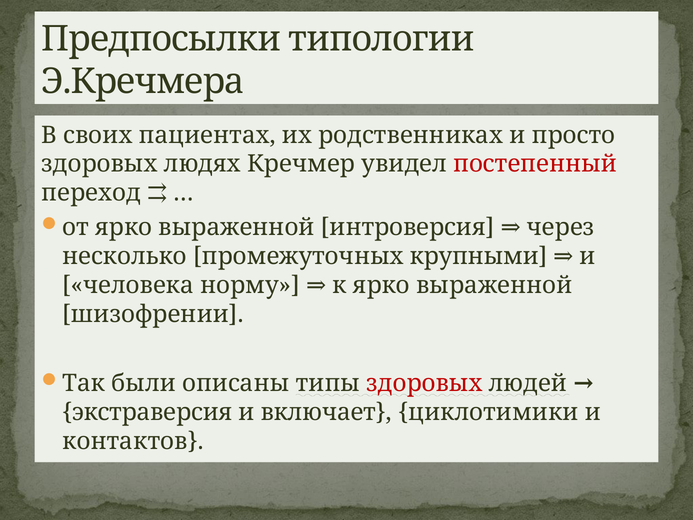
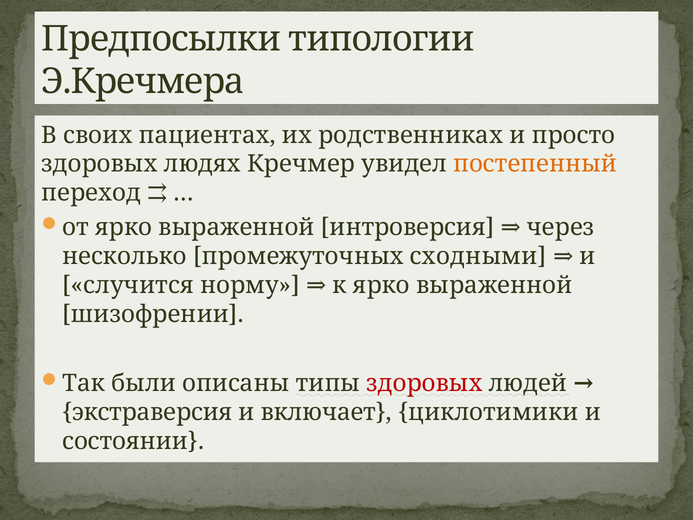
постепенный colour: red -> orange
крупными: крупными -> сходными
человека: человека -> случится
контактов: контактов -> состоянии
